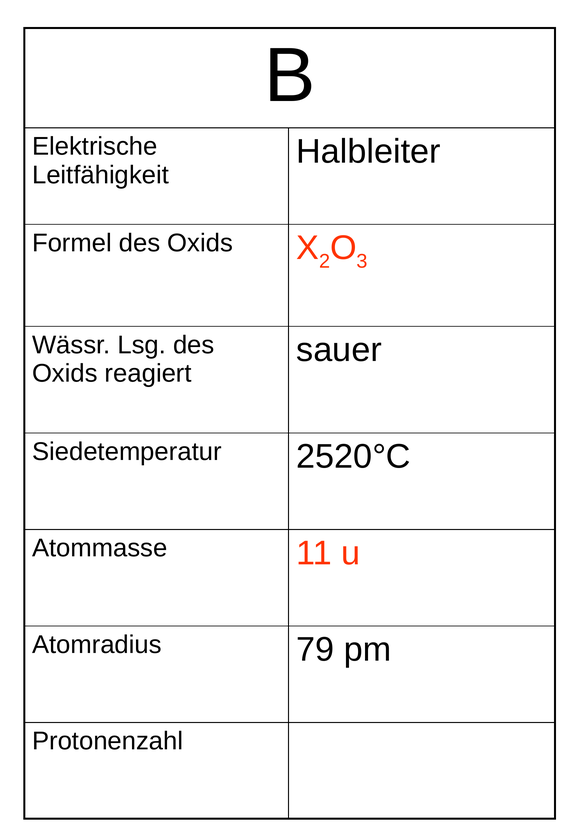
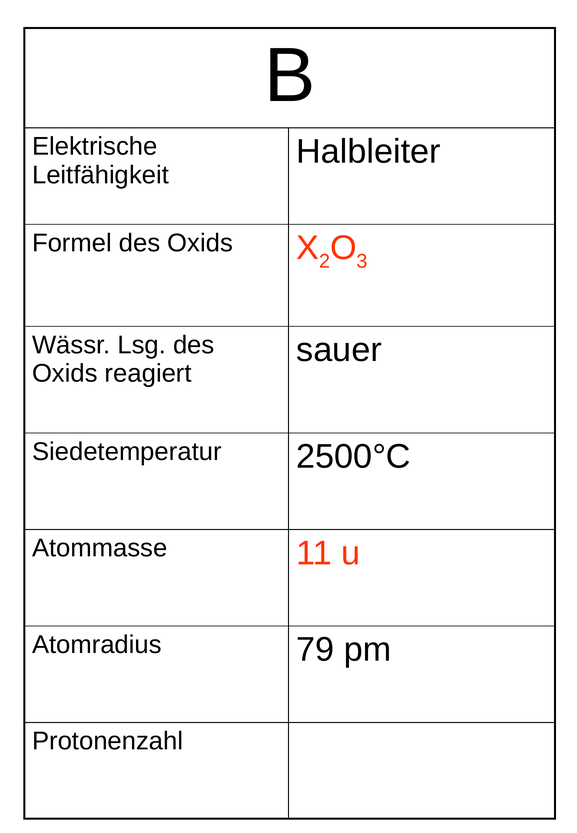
2520°C: 2520°C -> 2500°C
